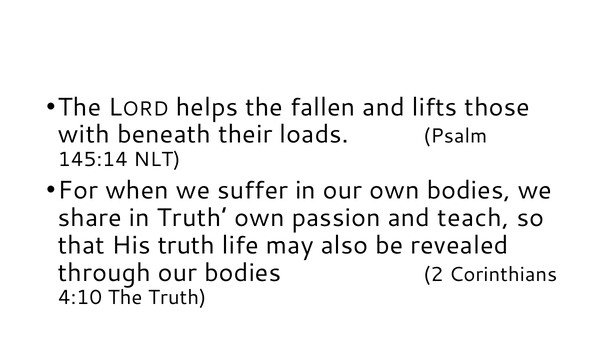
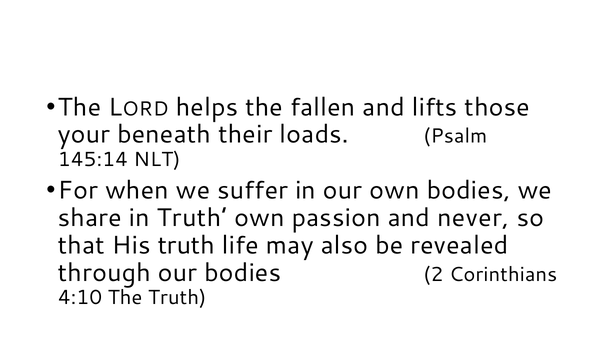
with: with -> your
teach: teach -> never
